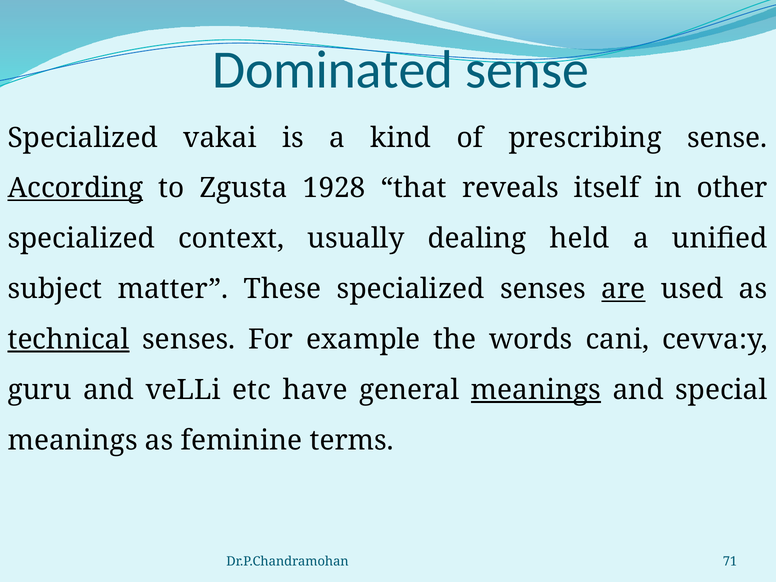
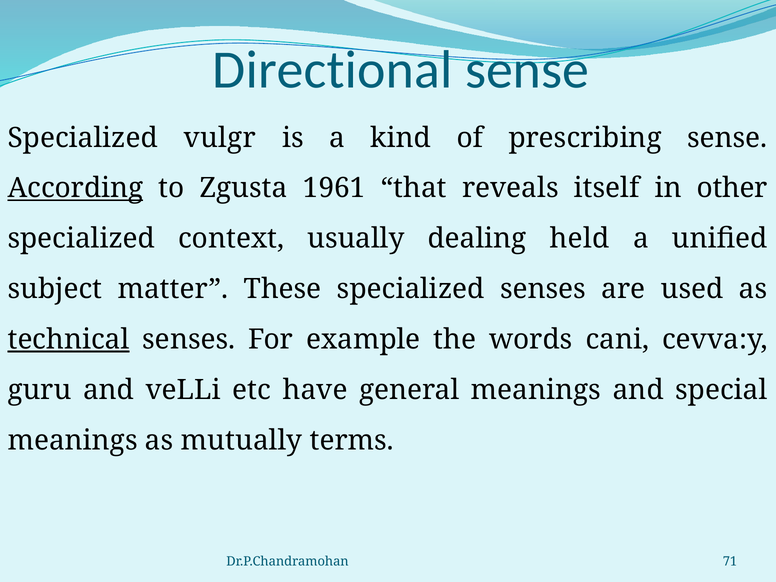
Dominated: Dominated -> Directional
vakai: vakai -> vulgr
1928: 1928 -> 1961
are underline: present -> none
meanings at (536, 390) underline: present -> none
feminine: feminine -> mutually
